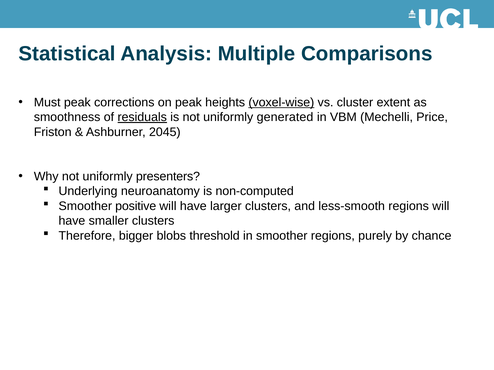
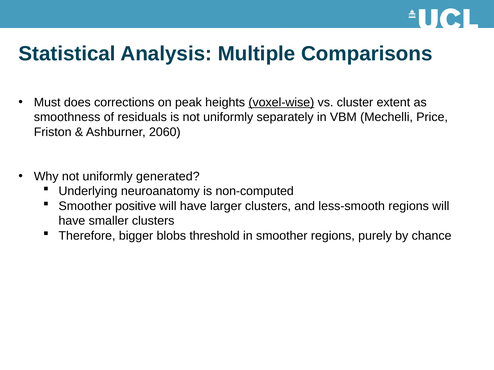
Must peak: peak -> does
residuals underline: present -> none
generated: generated -> separately
2045: 2045 -> 2060
presenters: presenters -> generated
